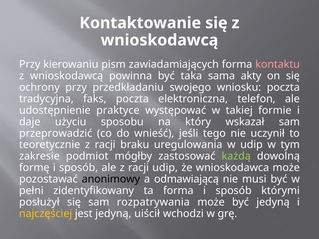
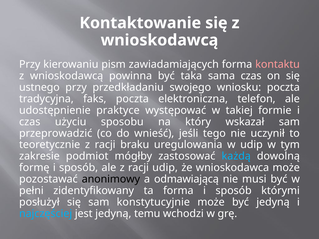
sama akty: akty -> czas
ochrony: ochrony -> ustnego
daje at (30, 122): daje -> czas
każdą colour: light green -> light blue
rozpatrywania: rozpatrywania -> konstytucyjnie
najczęściej colour: yellow -> light blue
uiścił: uiścił -> temu
